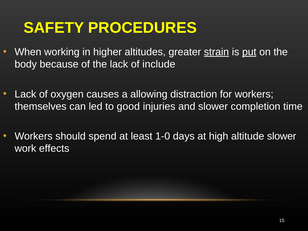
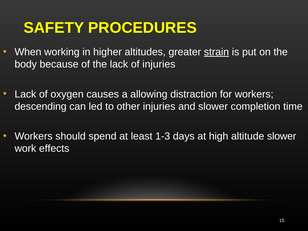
put underline: present -> none
of include: include -> injuries
themselves: themselves -> descending
good: good -> other
1-0: 1-0 -> 1-3
